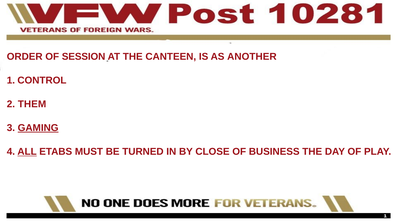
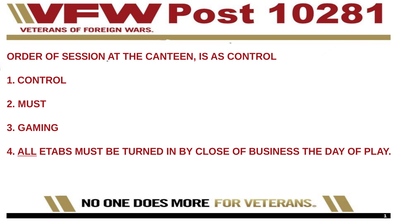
AS ANOTHER: ANOTHER -> CONTROL
2 THEM: THEM -> MUST
GAMING underline: present -> none
